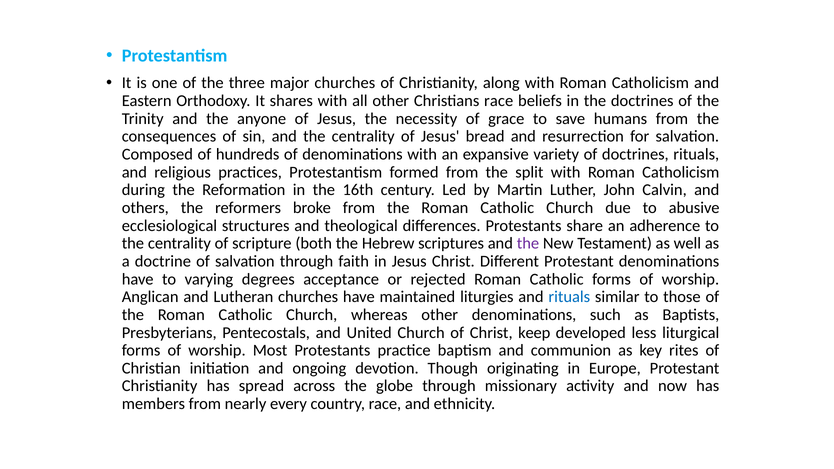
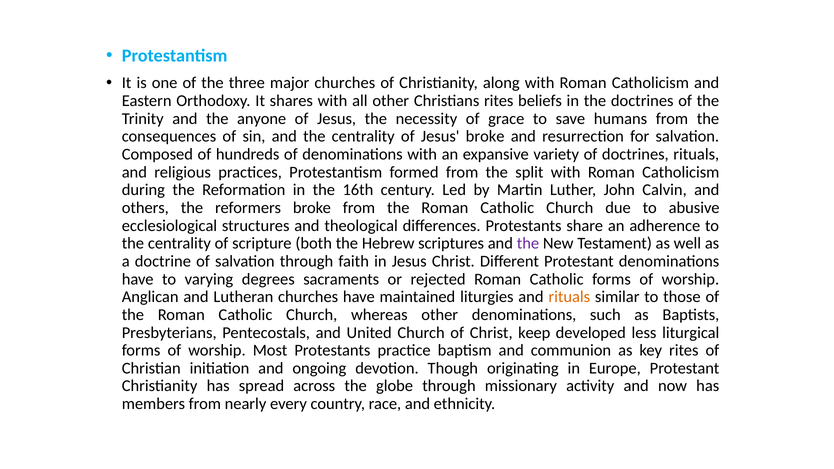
Christians race: race -> rites
Jesus bread: bread -> broke
acceptance: acceptance -> sacraments
rituals at (569, 297) colour: blue -> orange
